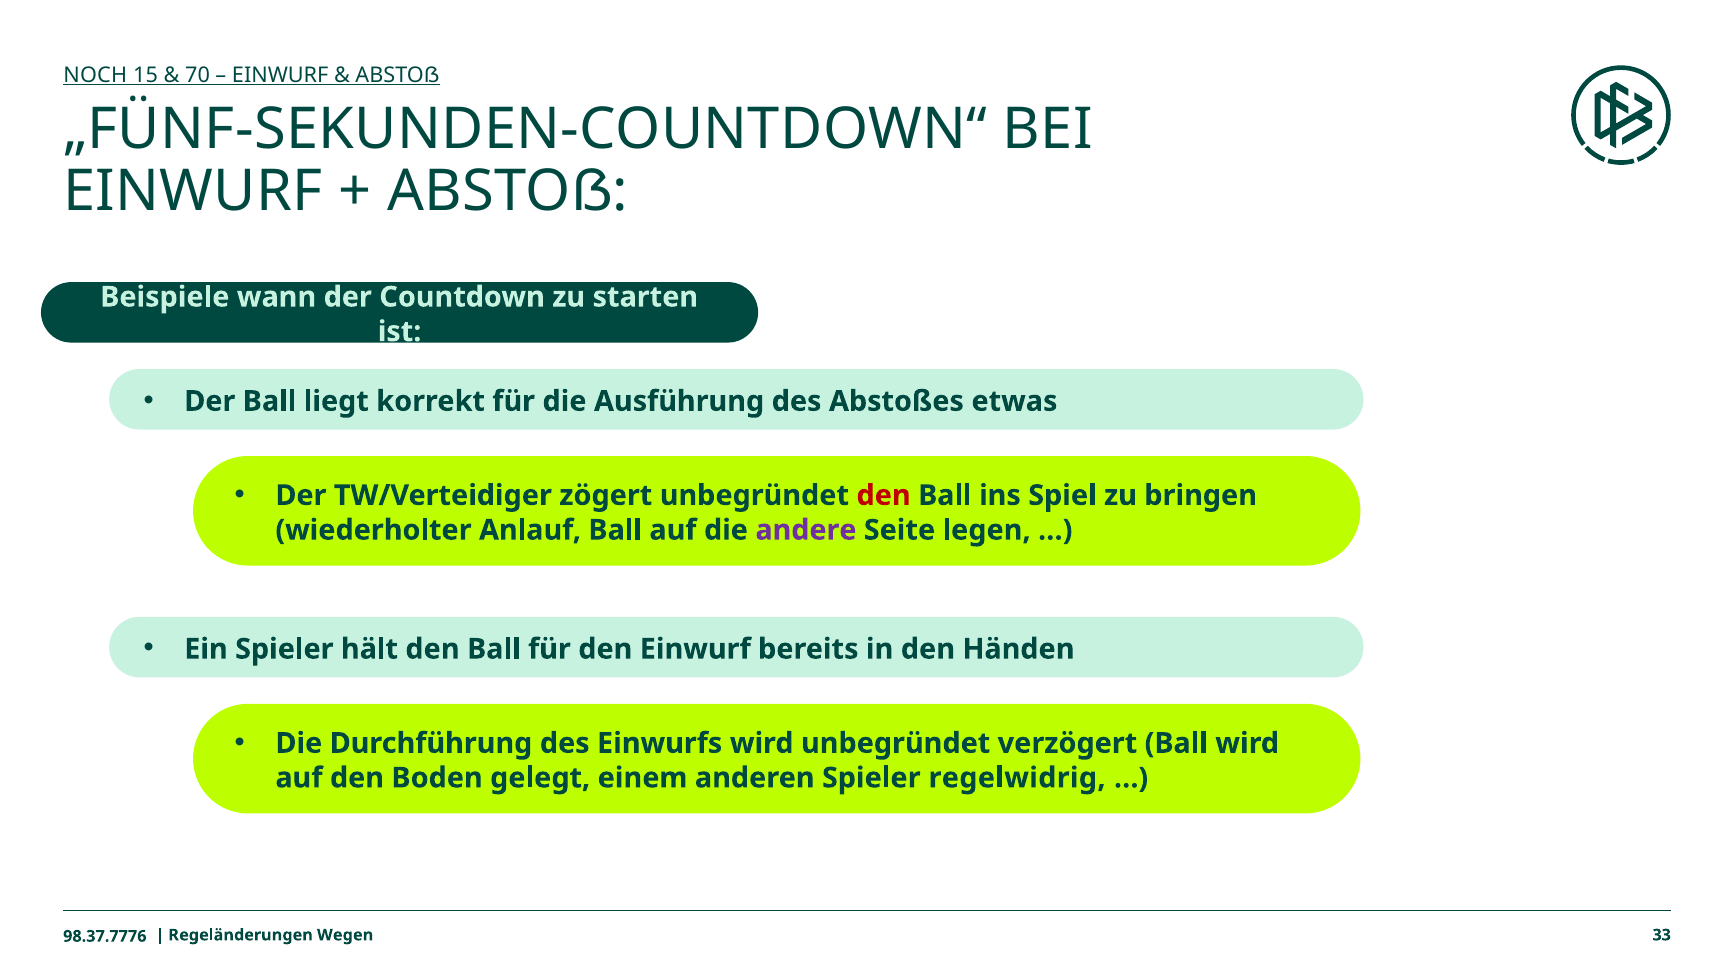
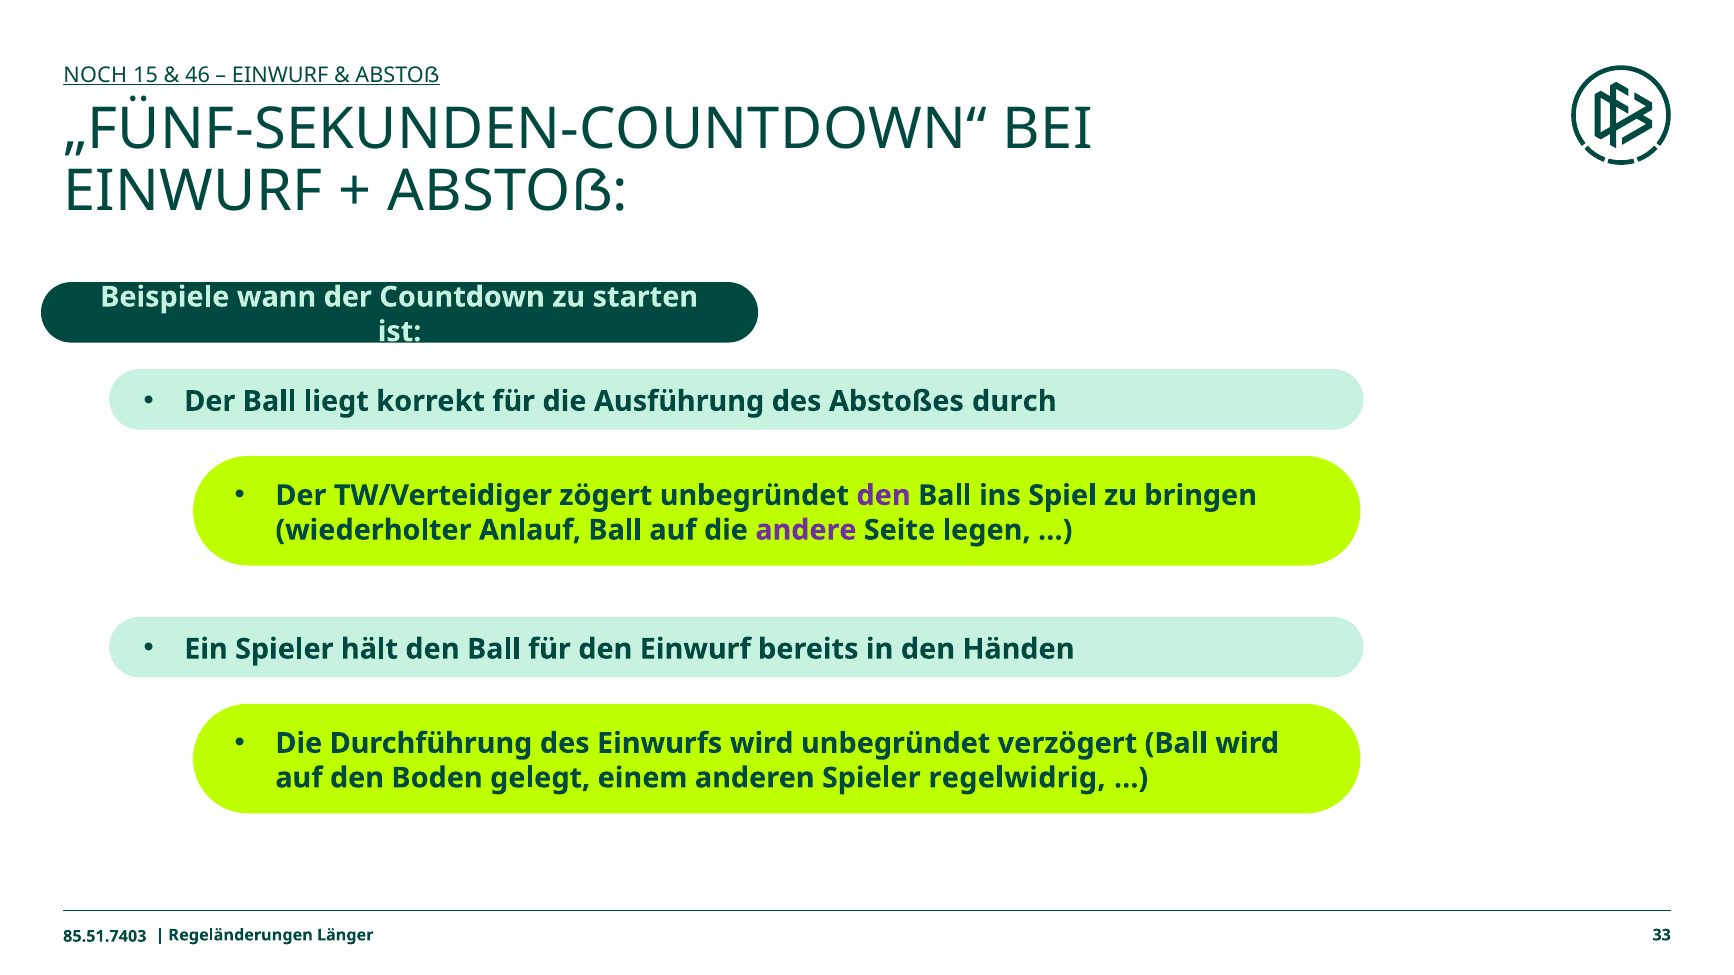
70: 70 -> 46
etwas: etwas -> durch
den at (884, 496) colour: red -> purple
Wegen: Wegen -> Länger
98.37.7776: 98.37.7776 -> 85.51.7403
